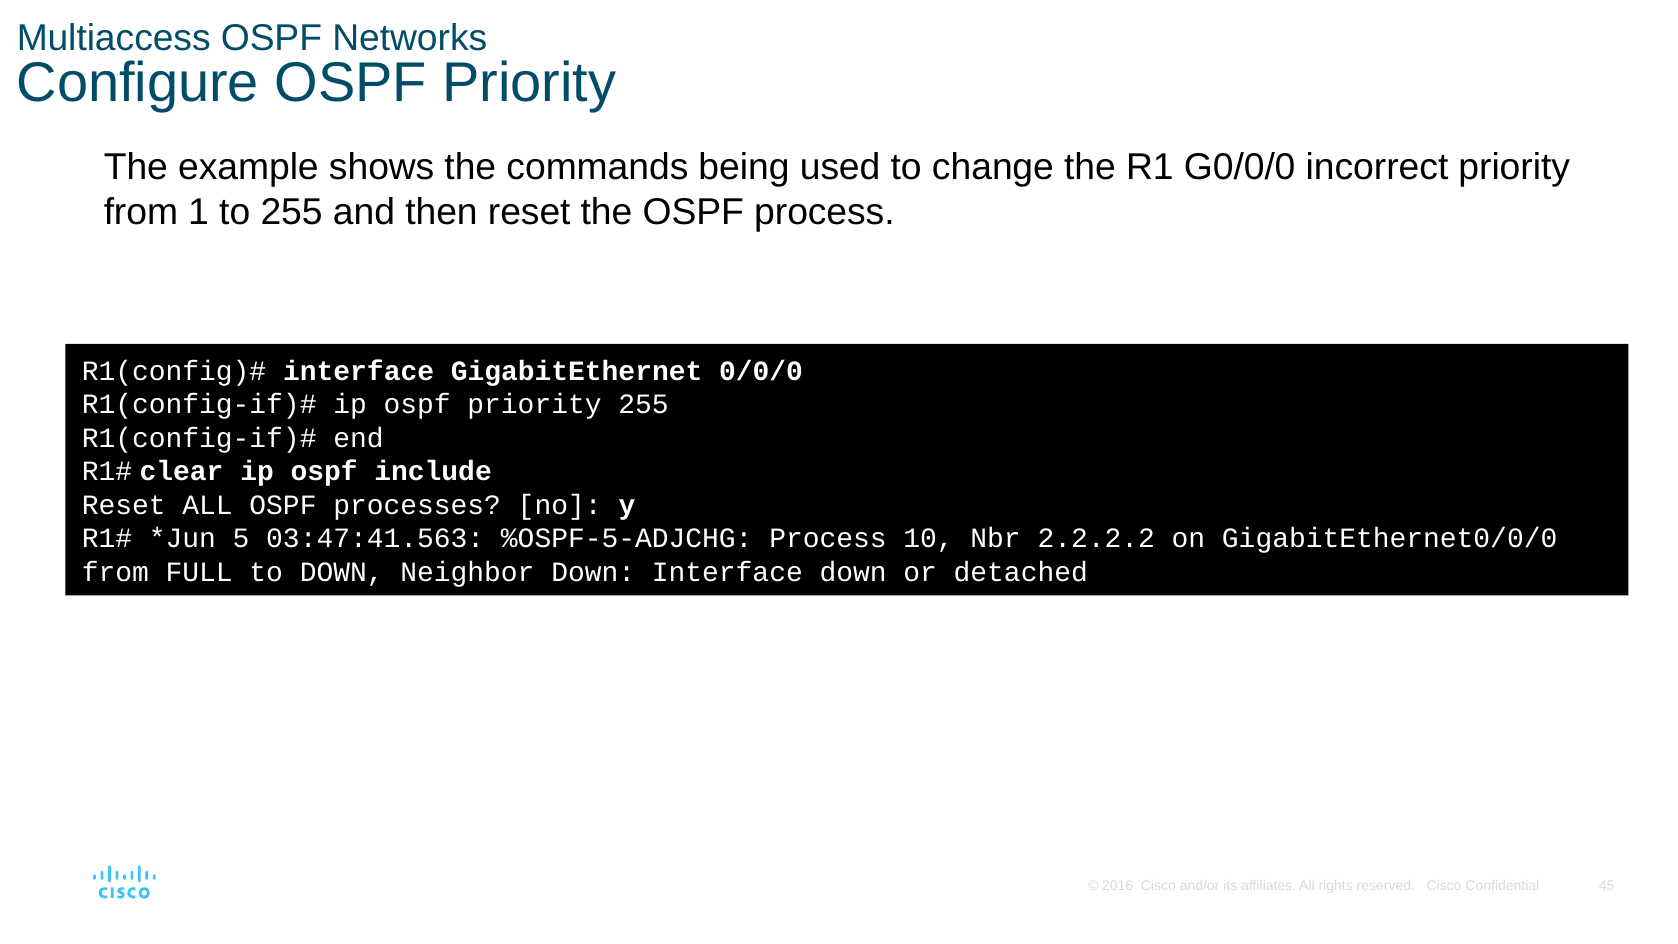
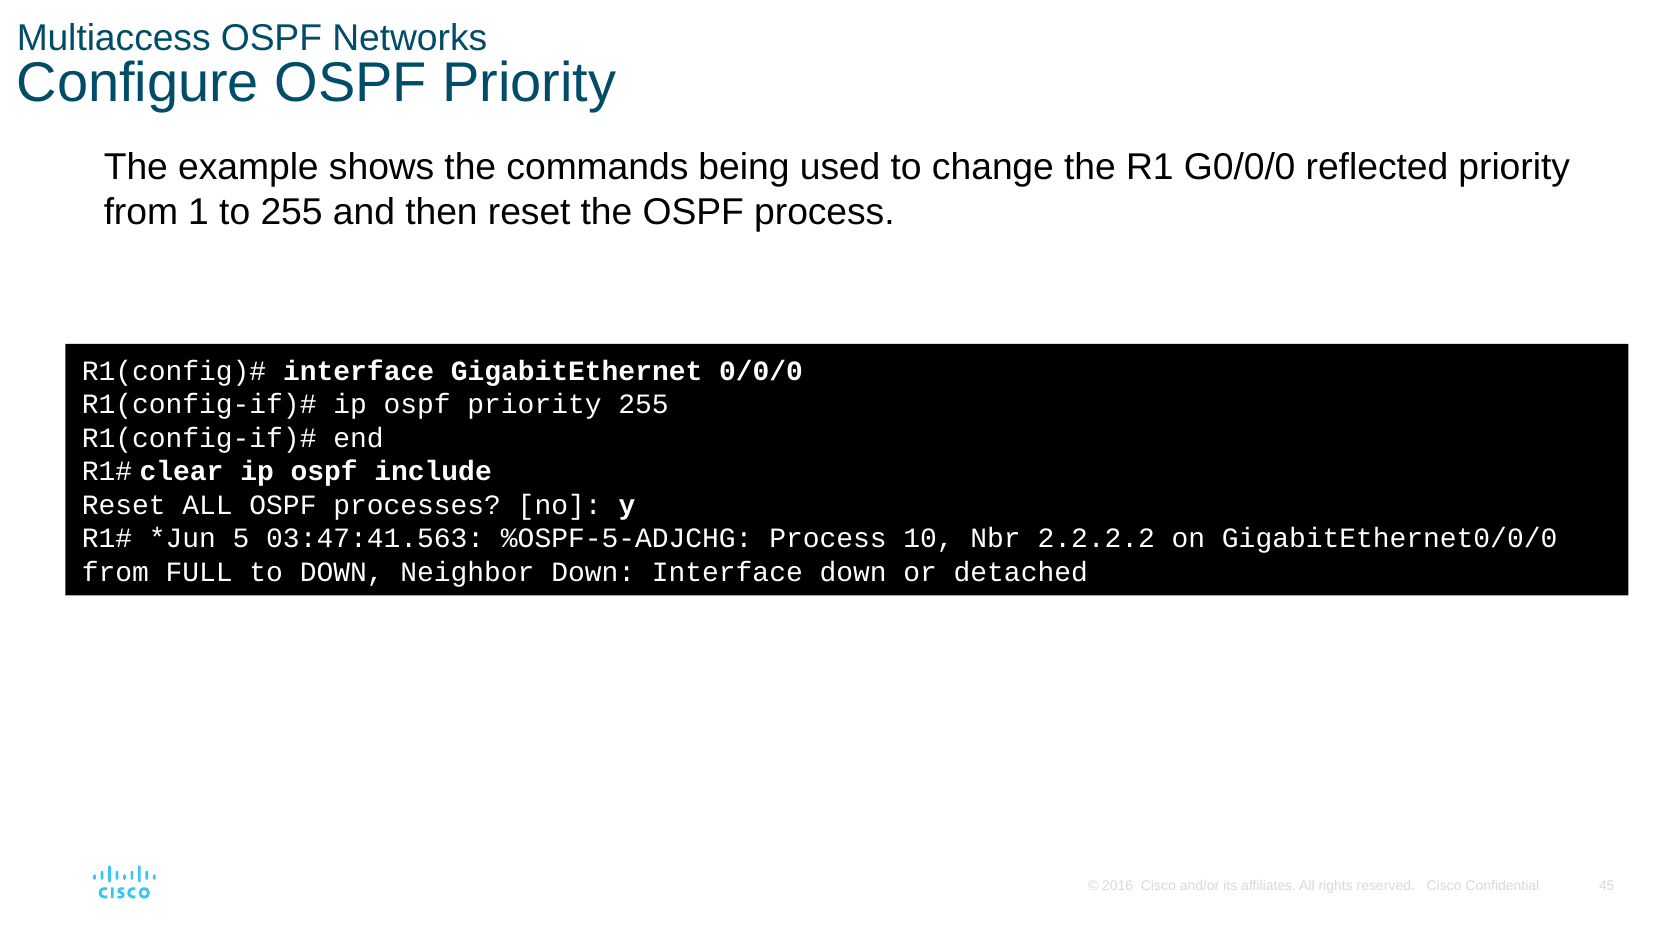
incorrect: incorrect -> reflected
